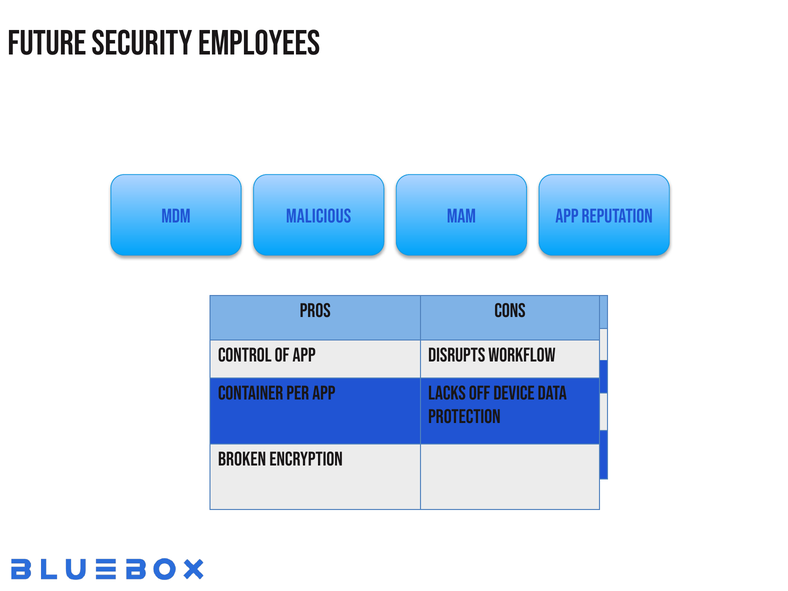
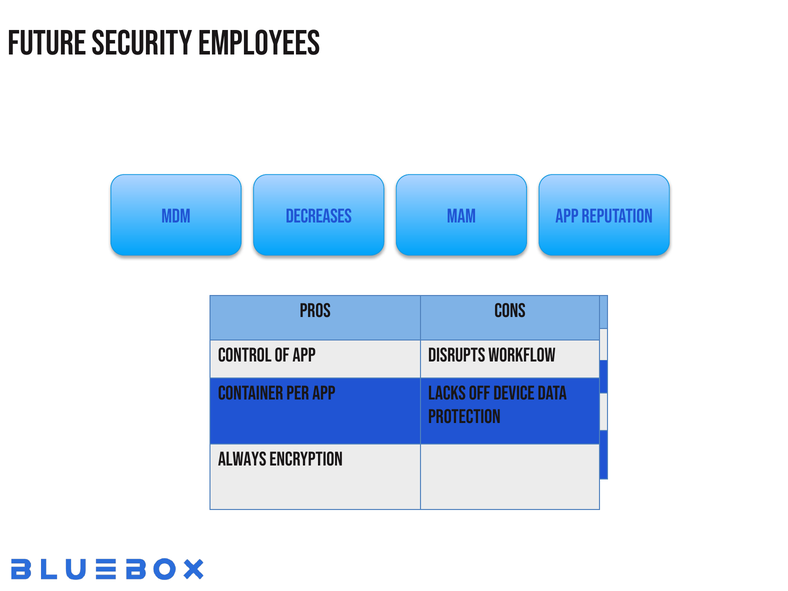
Malicious: Malicious -> Decreases
Broken at (242, 459): Broken -> Always
